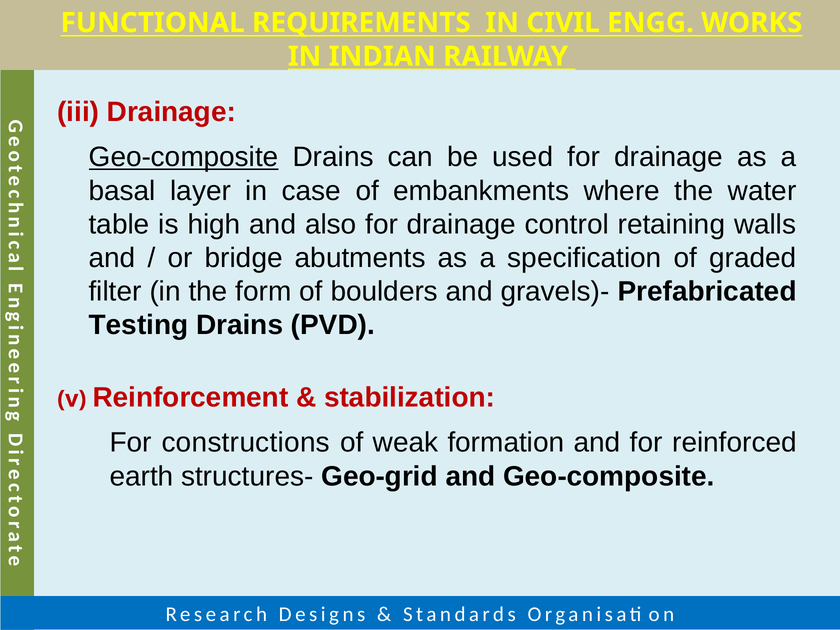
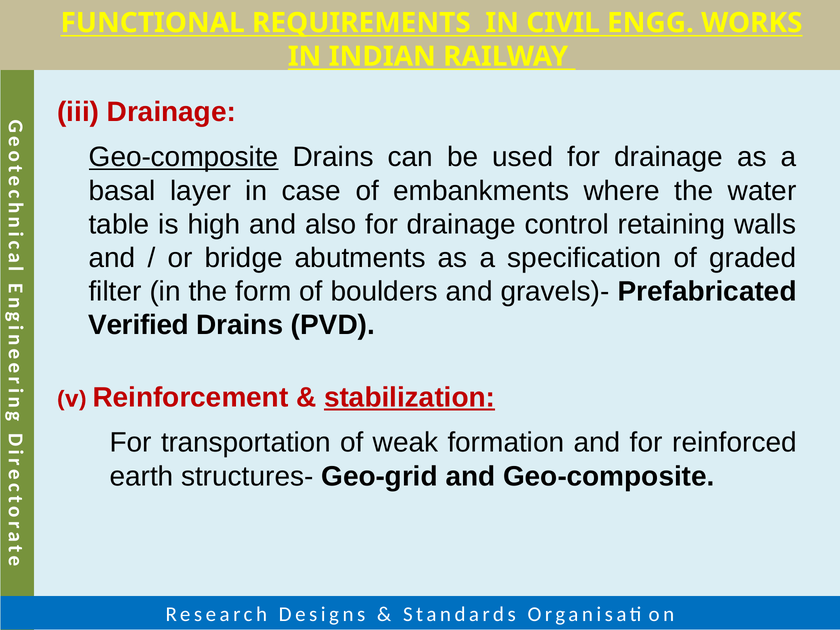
Testing: Testing -> Verified
stabilization underline: none -> present
constructions: constructions -> transportation
